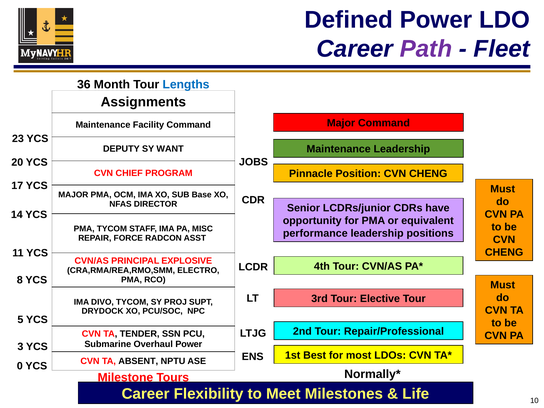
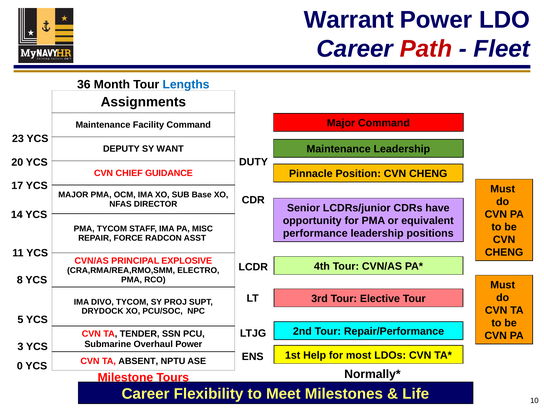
Defined: Defined -> Warrant
Path colour: purple -> red
JOBS: JOBS -> DUTY
PROGRAM: PROGRAM -> GUIDANCE
Repair/Professional: Repair/Professional -> Repair/Performance
Best: Best -> Help
